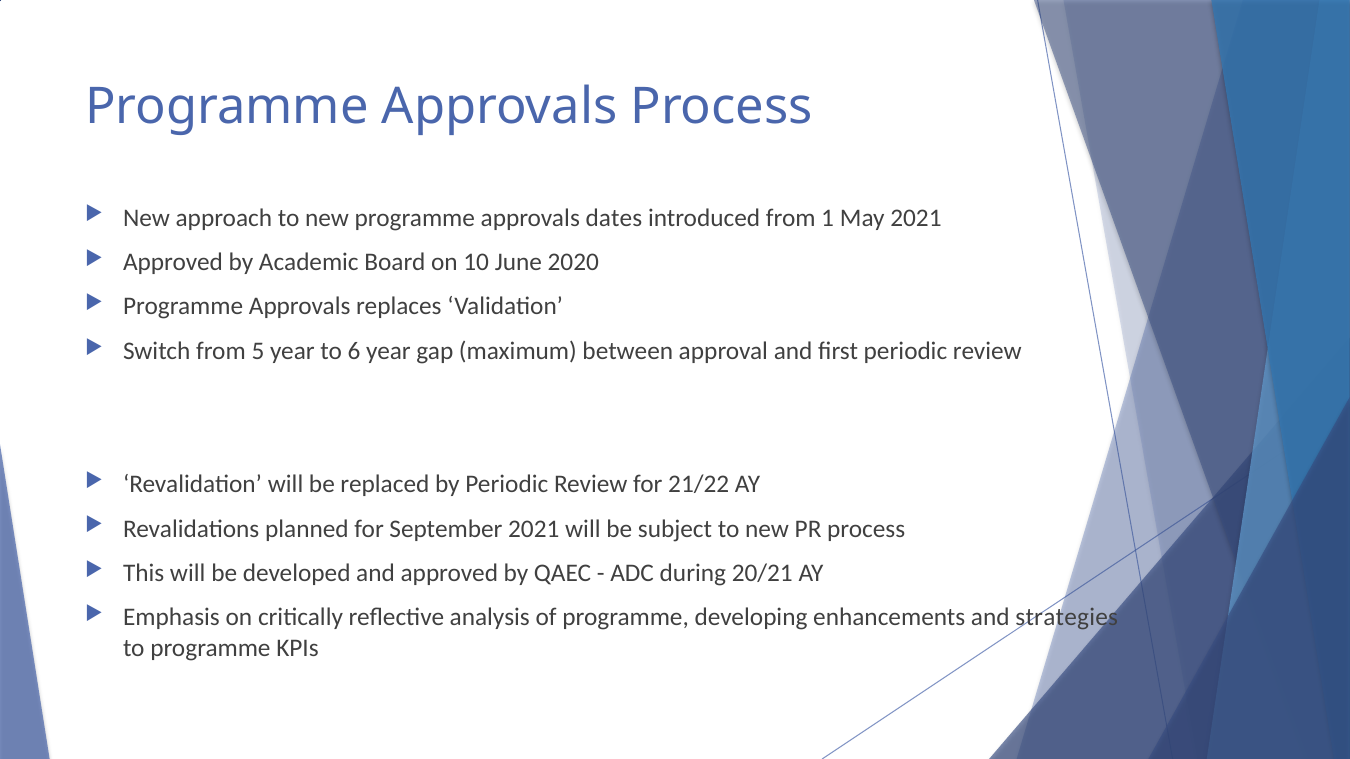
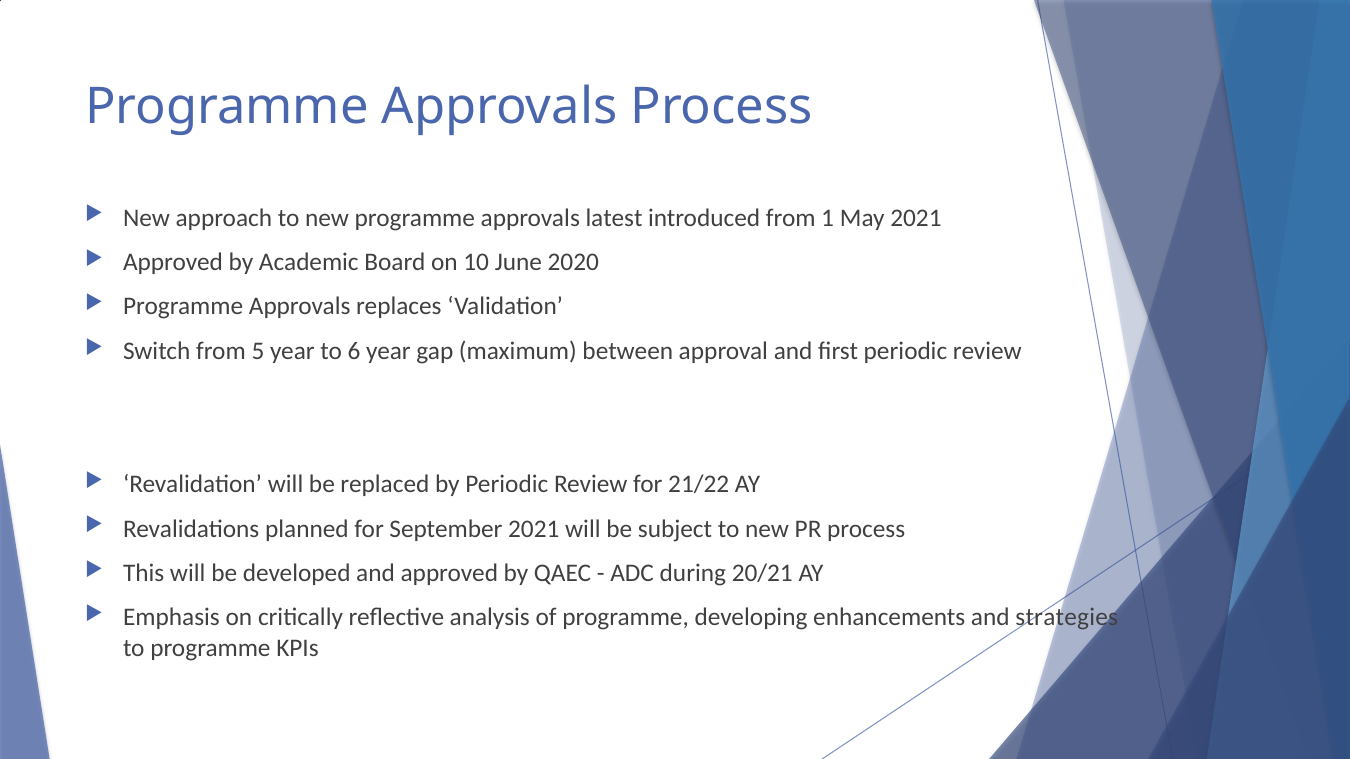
dates: dates -> latest
